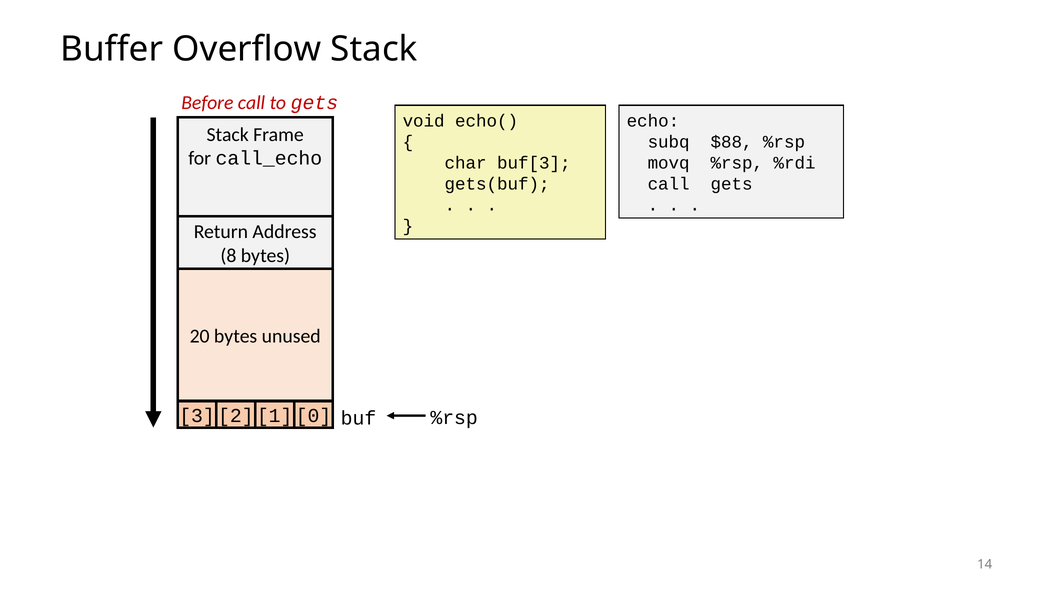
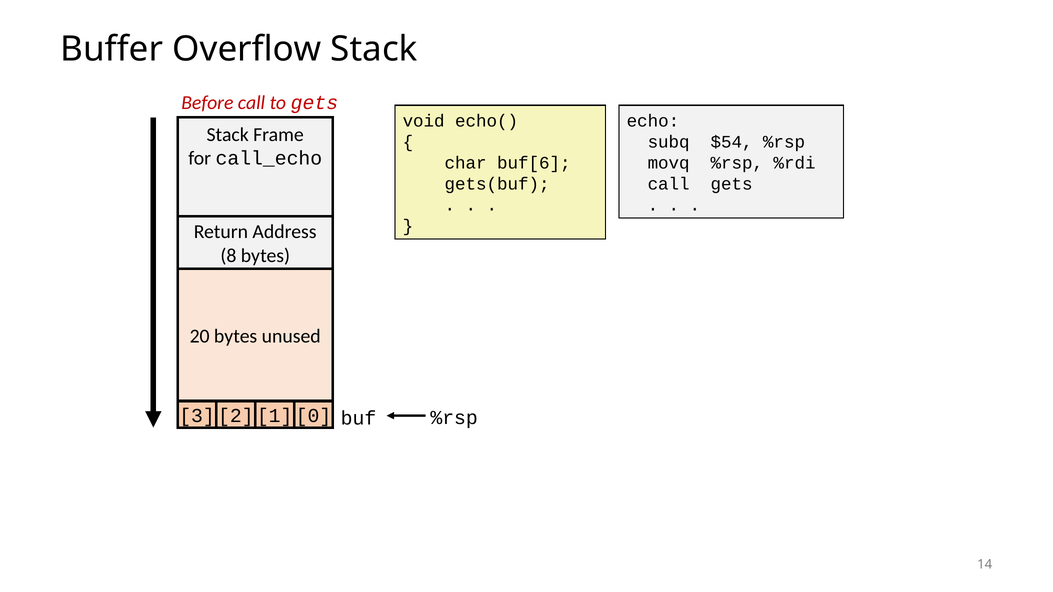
$88: $88 -> $54
buf[3: buf[3 -> buf[6
